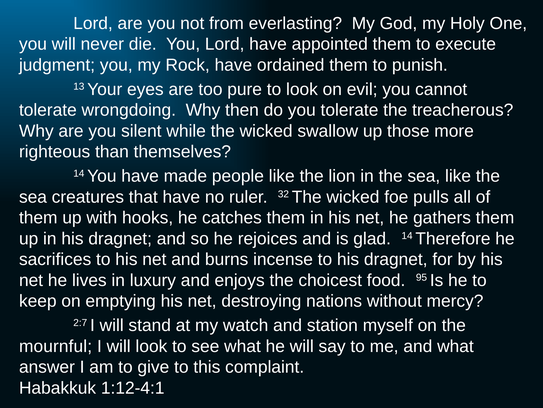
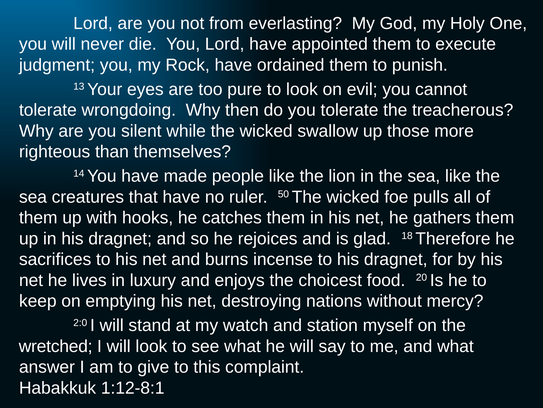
32: 32 -> 50
glad 14: 14 -> 18
95: 95 -> 20
2:7: 2:7 -> 2:0
mournful: mournful -> wretched
1:12-4:1: 1:12-4:1 -> 1:12-8:1
